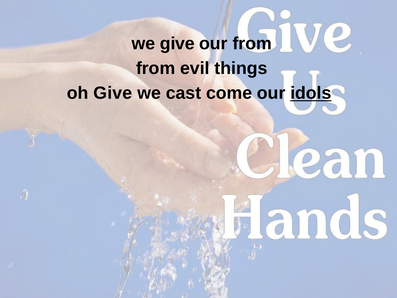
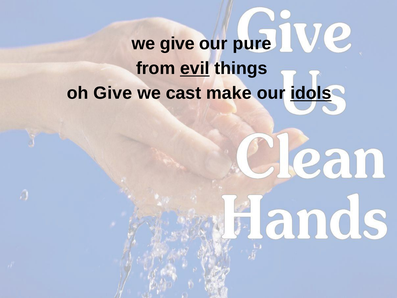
our from: from -> pure
evil underline: none -> present
come: come -> make
